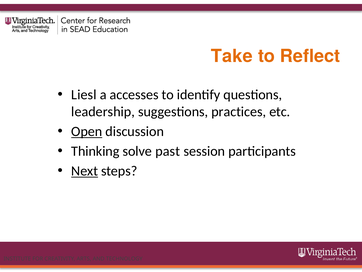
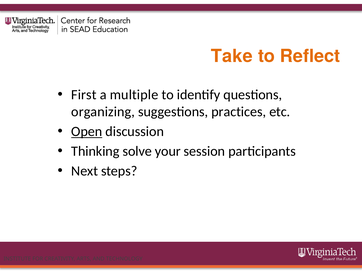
Liesl: Liesl -> First
accesses: accesses -> multiple
leadership: leadership -> organizing
past: past -> your
Next underline: present -> none
